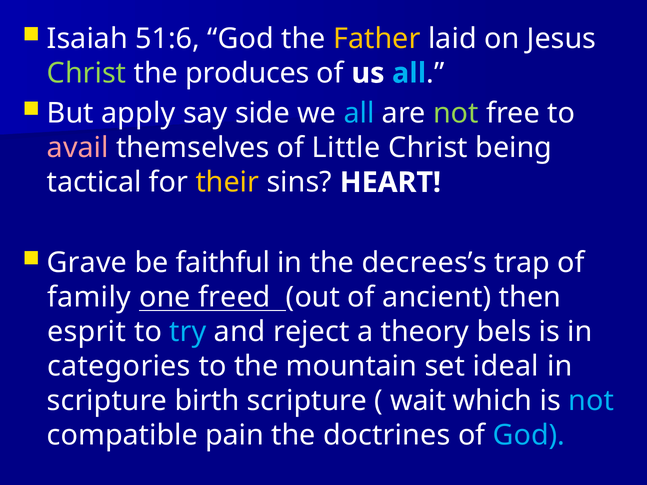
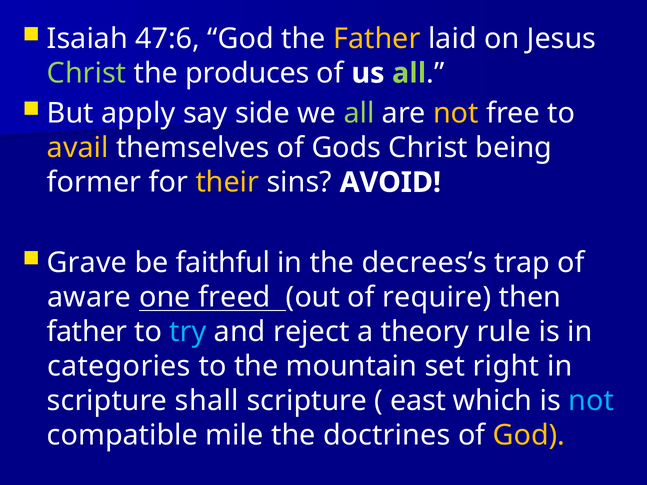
51:6: 51:6 -> 47:6
all at (409, 73) colour: light blue -> light green
all at (359, 113) colour: light blue -> light green
not at (456, 113) colour: light green -> yellow
avail colour: pink -> yellow
Little: Little -> Gods
tactical: tactical -> former
HEART: HEART -> AVOID
family: family -> aware
ancient: ancient -> require
esprit at (87, 332): esprit -> father
bels: bels -> rule
ideal: ideal -> right
birth: birth -> shall
wait: wait -> east
pain: pain -> mile
God at (529, 436) colour: light blue -> yellow
